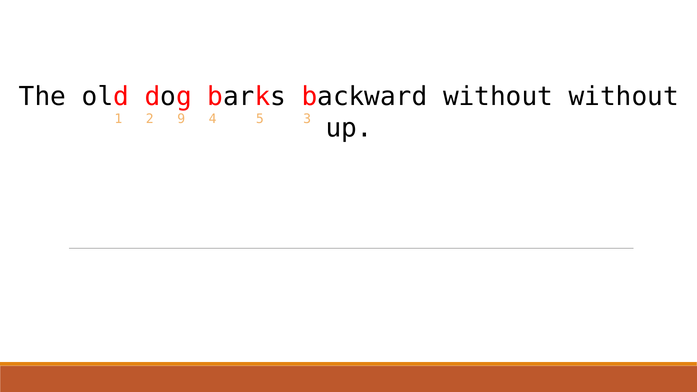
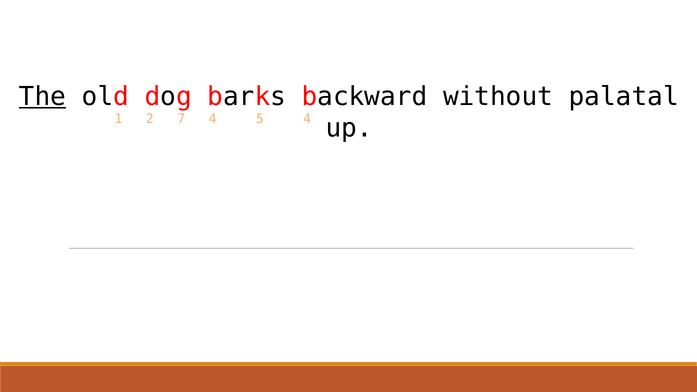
The underline: none -> present
without without: without -> palatal
9: 9 -> 7
5 3: 3 -> 4
